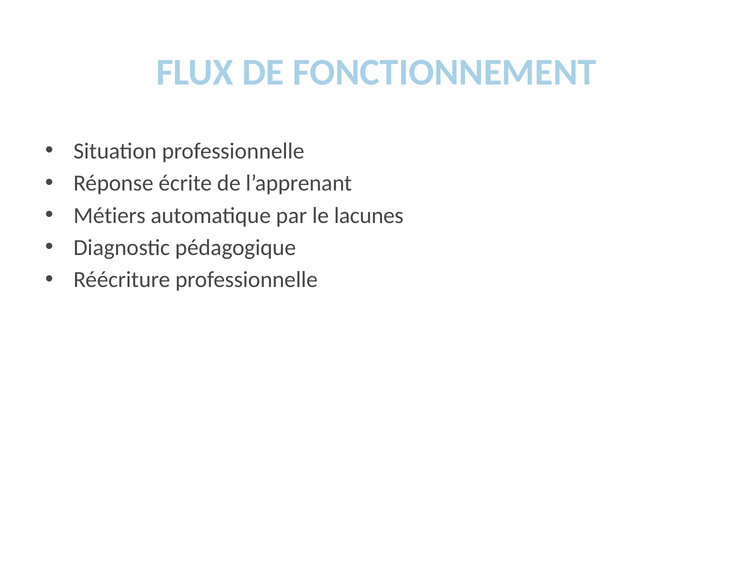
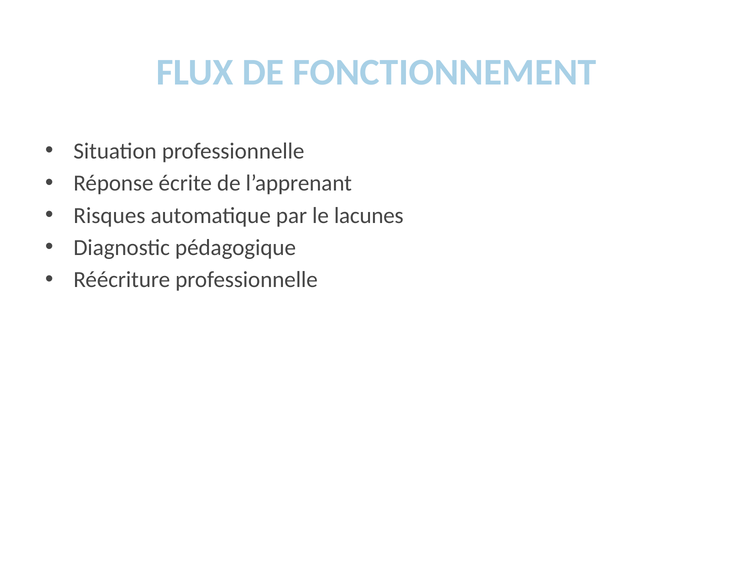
Métiers: Métiers -> Risques
